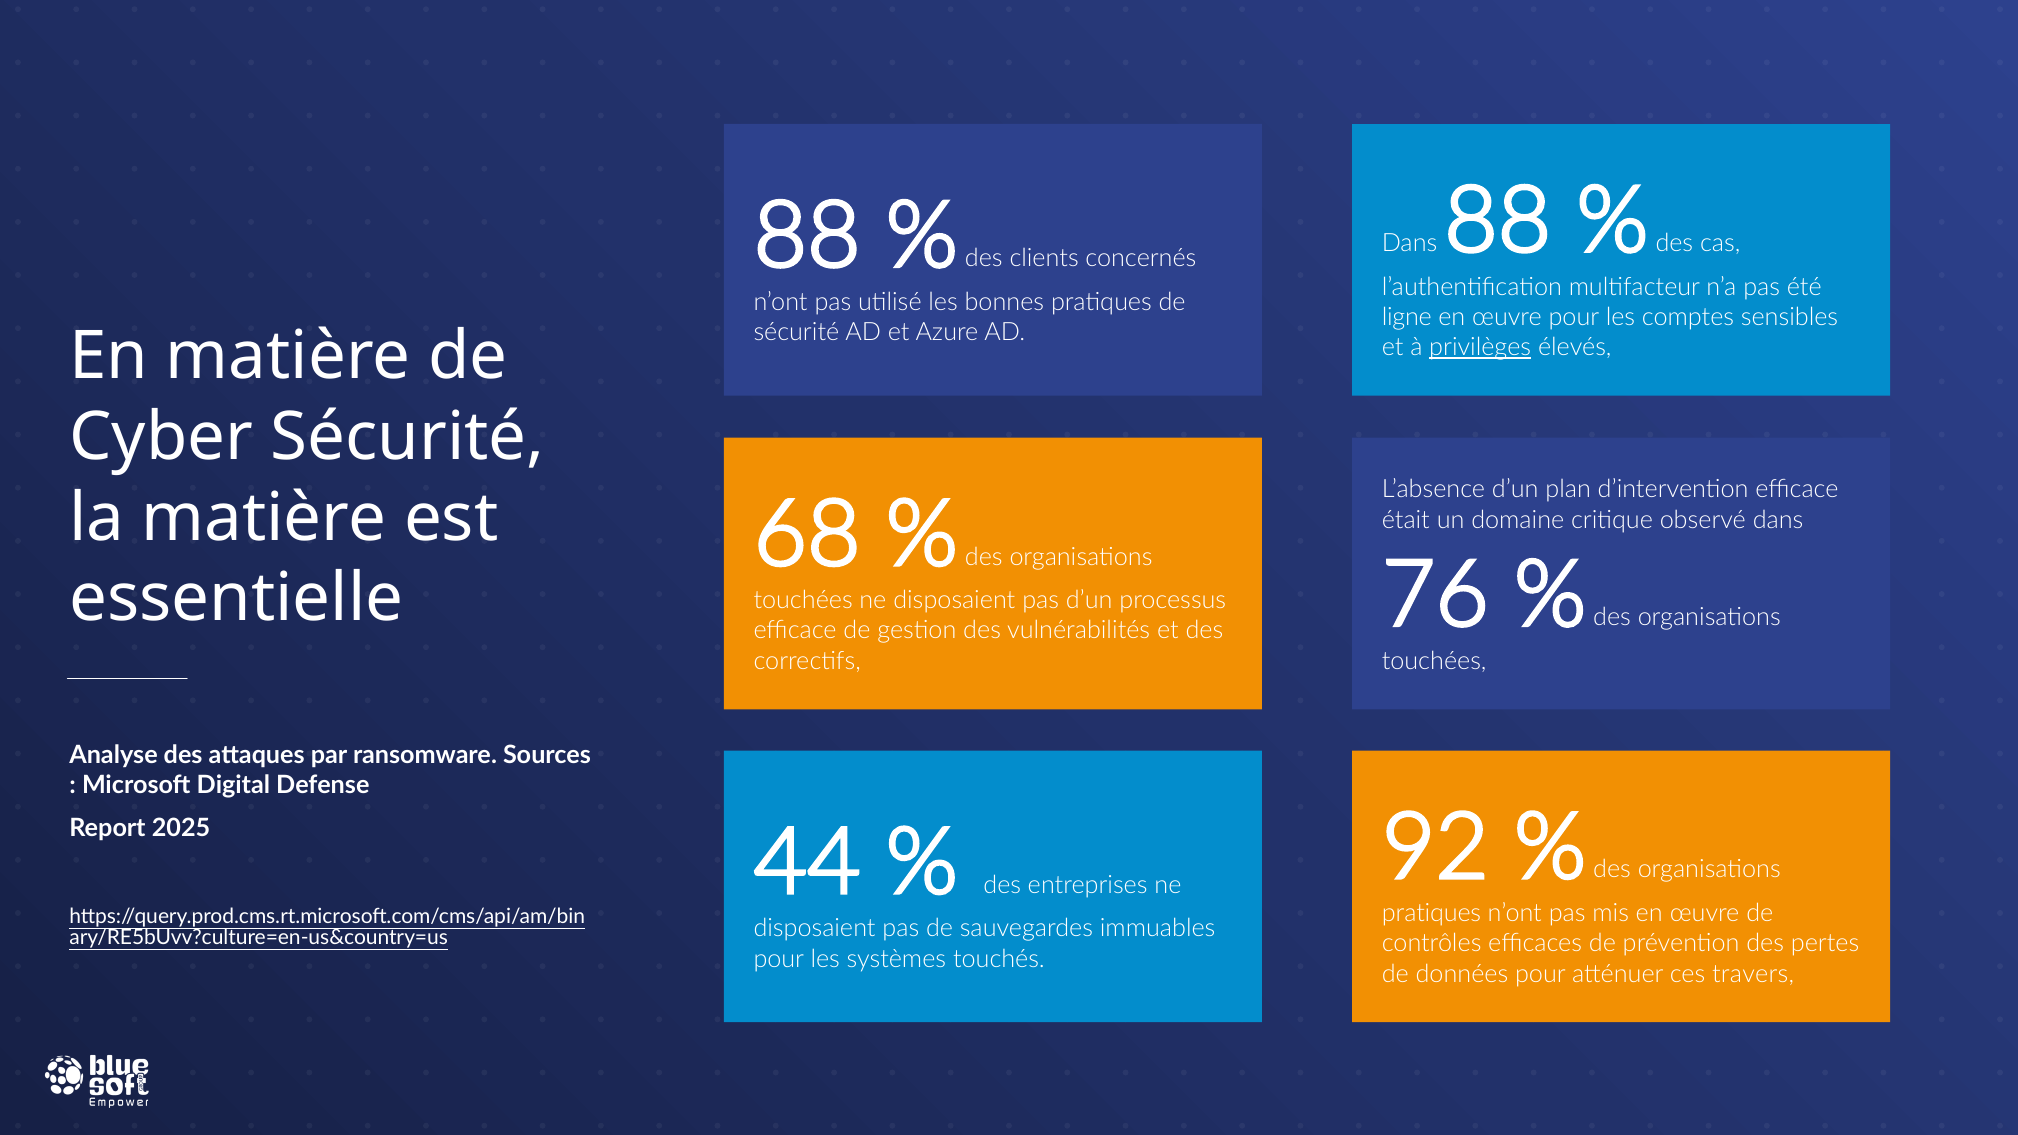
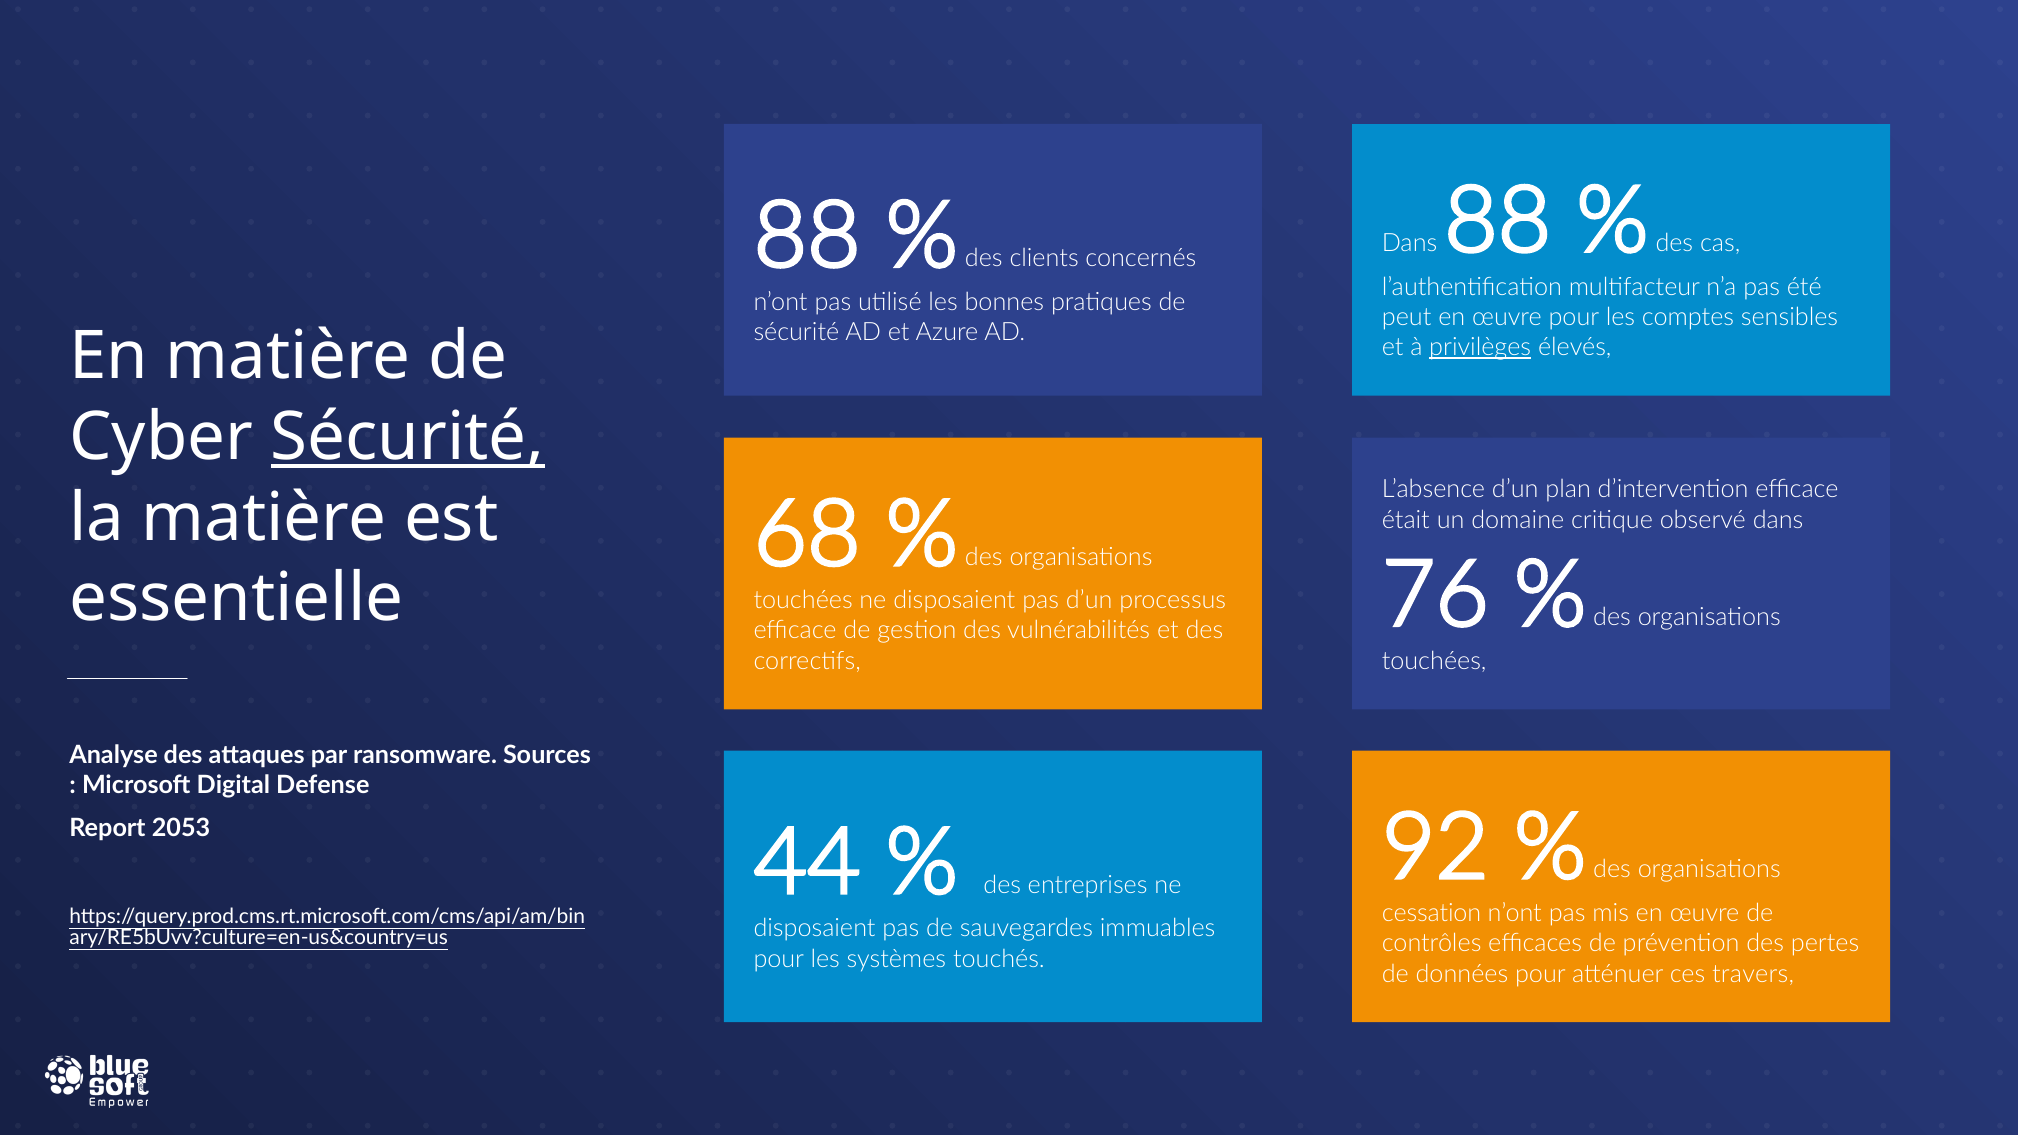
ligne: ligne -> peut
Sécurité at (408, 437) underline: none -> present
2025: 2025 -> 2053
pratiques at (1432, 913): pratiques -> cessation
